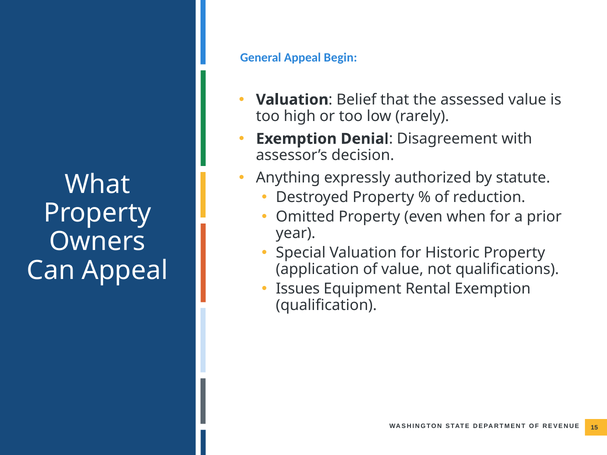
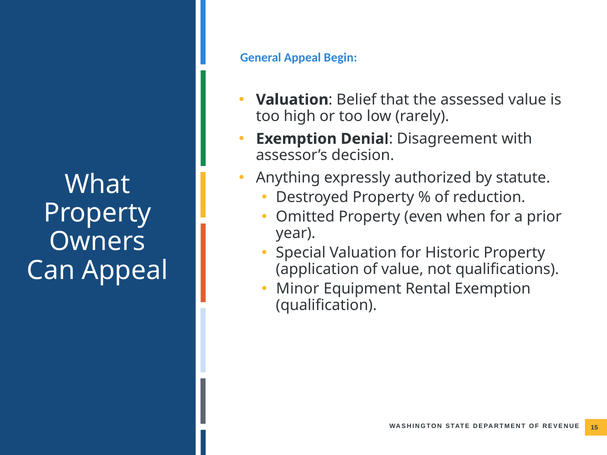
Issues: Issues -> Minor
